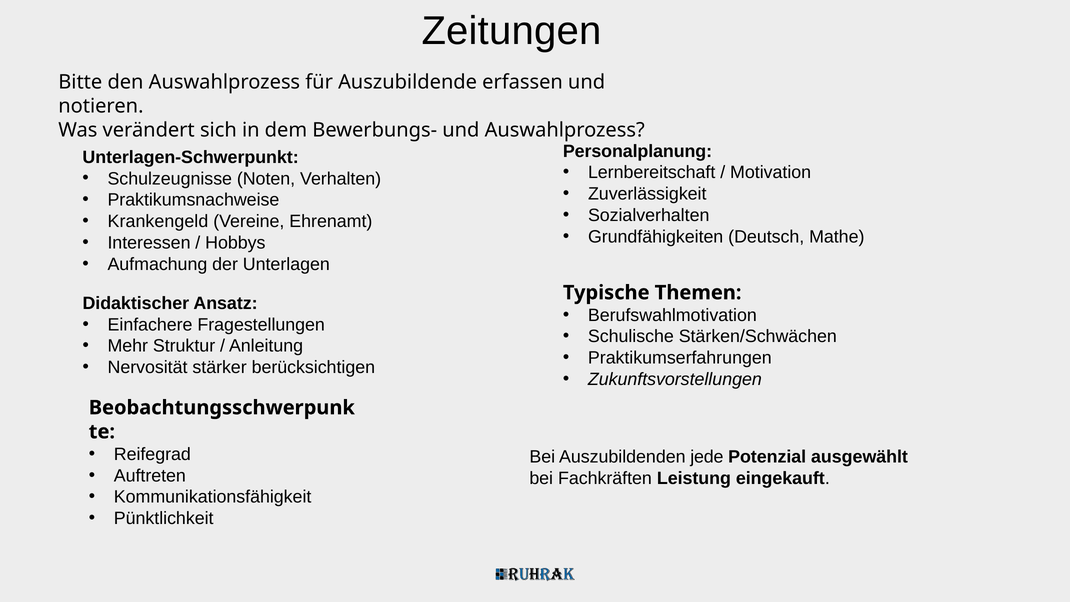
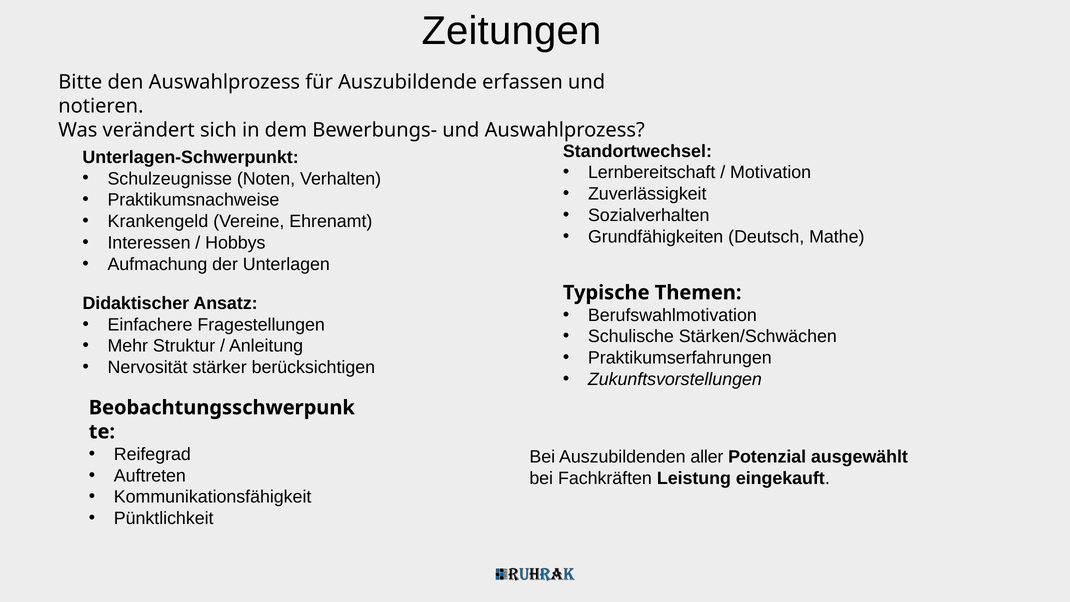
Personalplanung: Personalplanung -> Standortwechsel
jede: jede -> aller
